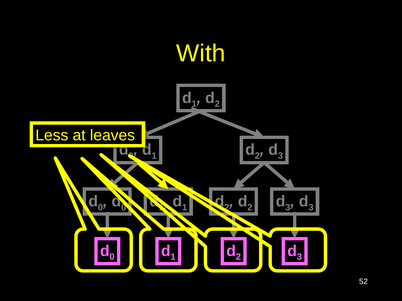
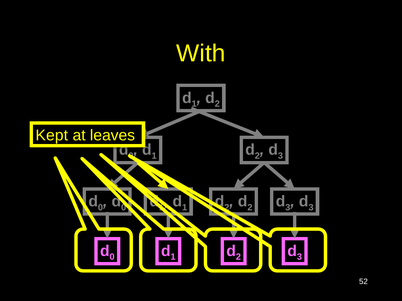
Less: Less -> Kept
